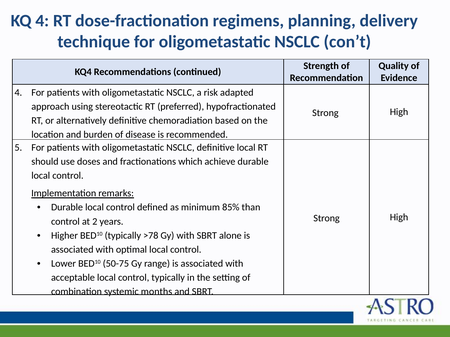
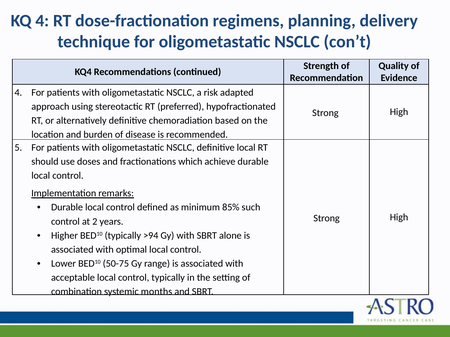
than: than -> such
>78: >78 -> >94
